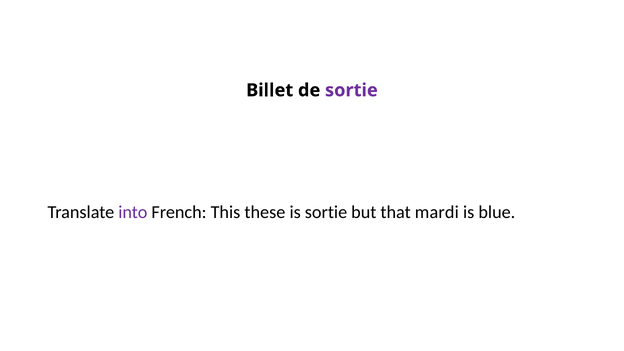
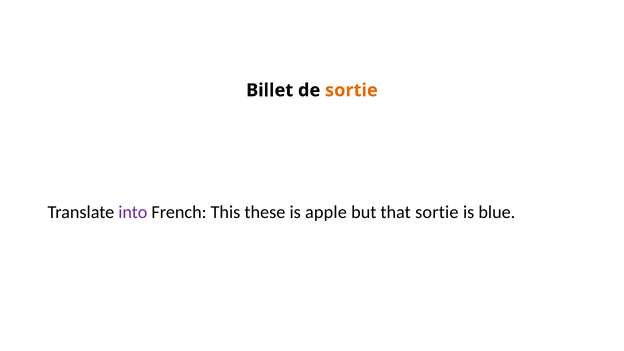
sortie at (351, 90) colour: purple -> orange
is sortie: sortie -> apple
that mardi: mardi -> sortie
